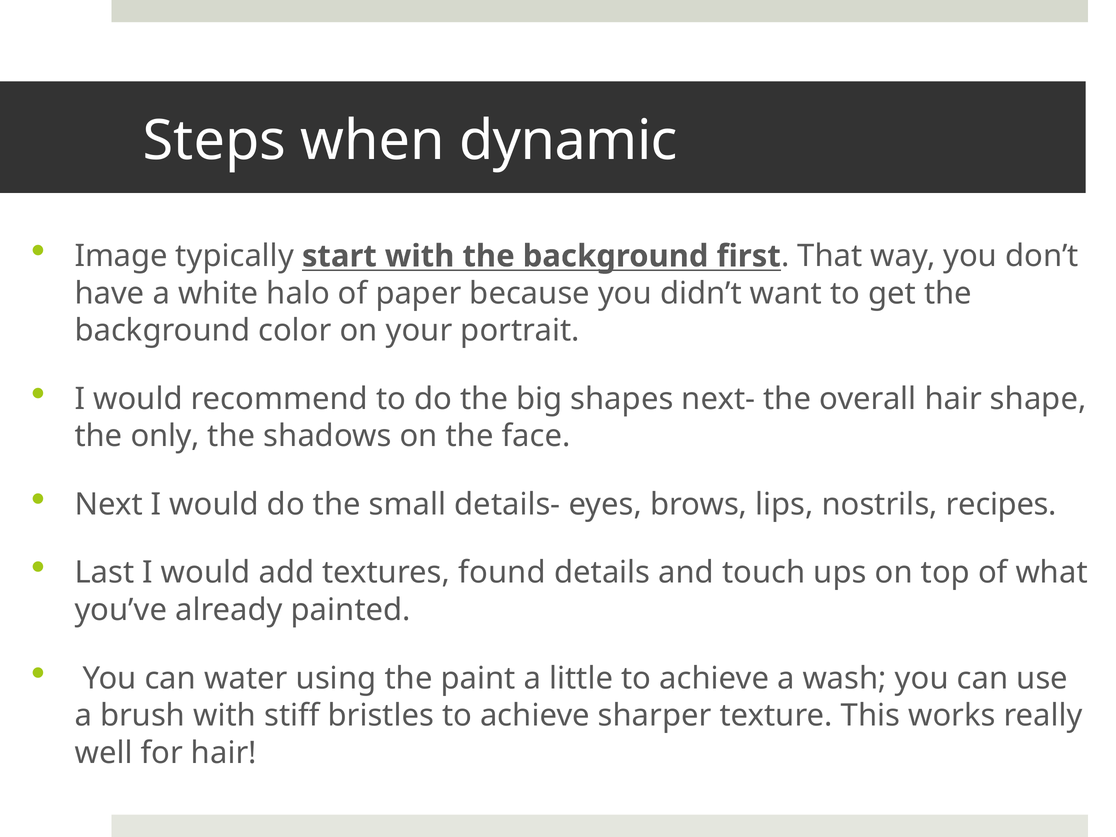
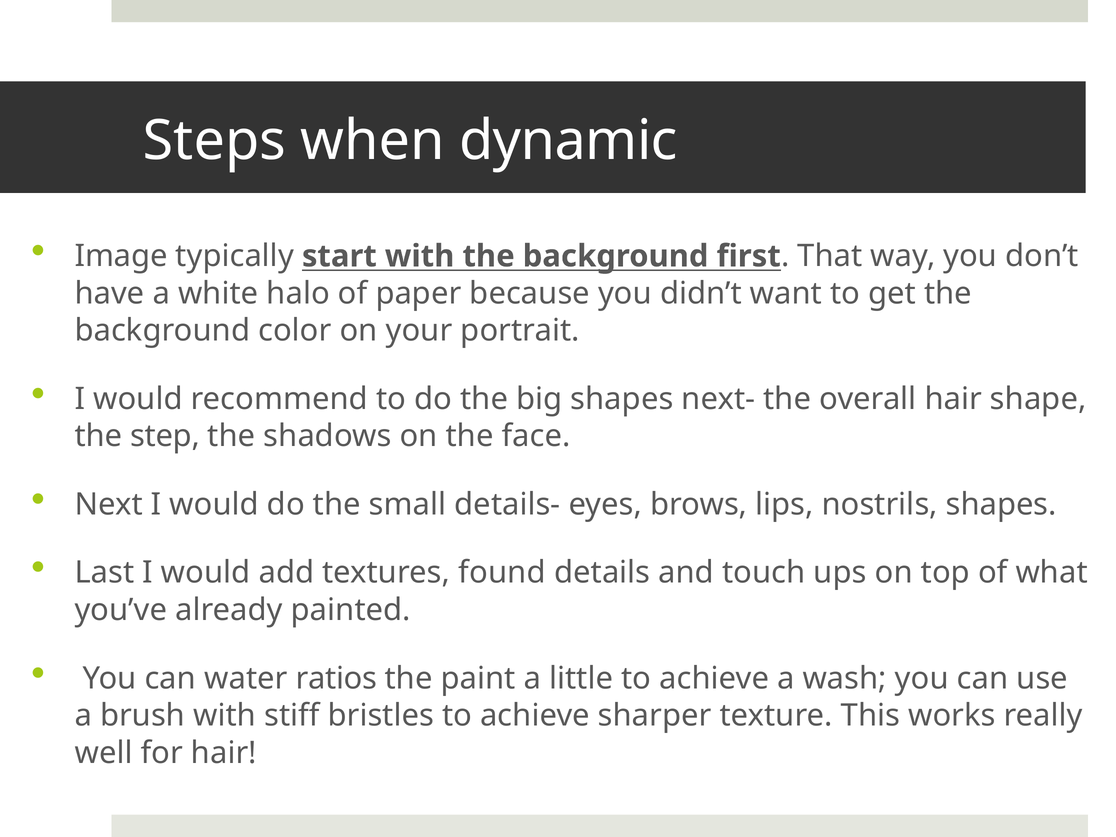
only: only -> step
nostrils recipes: recipes -> shapes
using: using -> ratios
